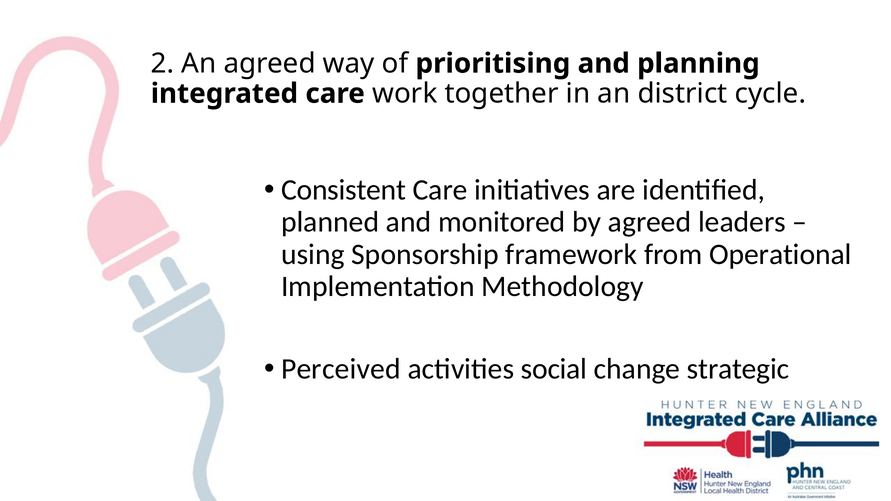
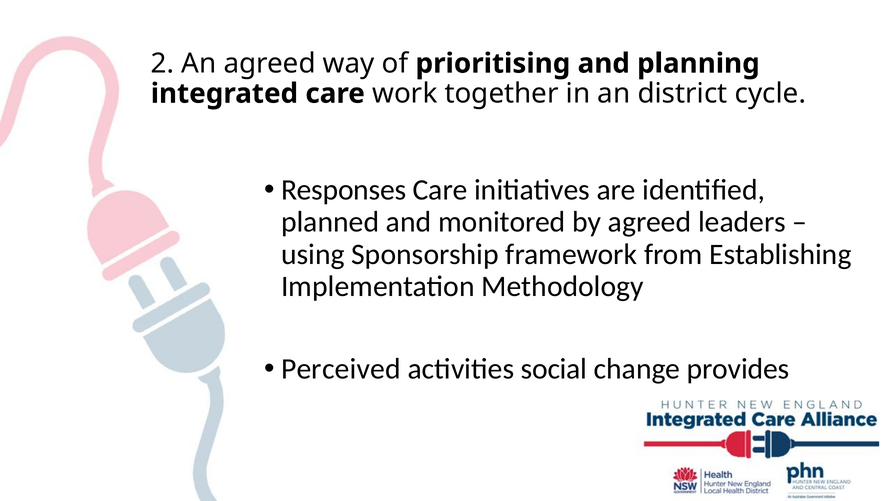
Consistent: Consistent -> Responses
Operational: Operational -> Establishing
strategic: strategic -> provides
